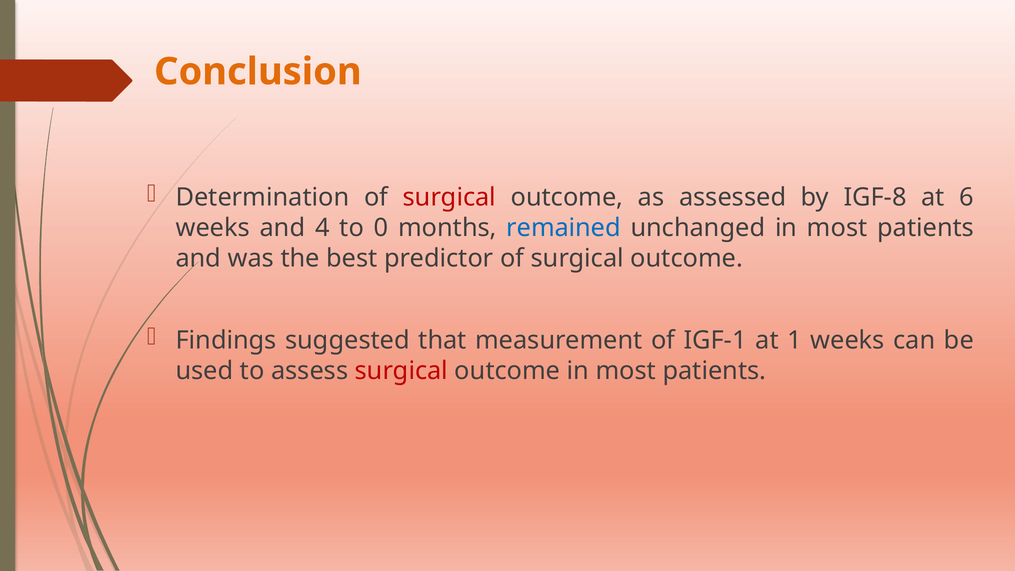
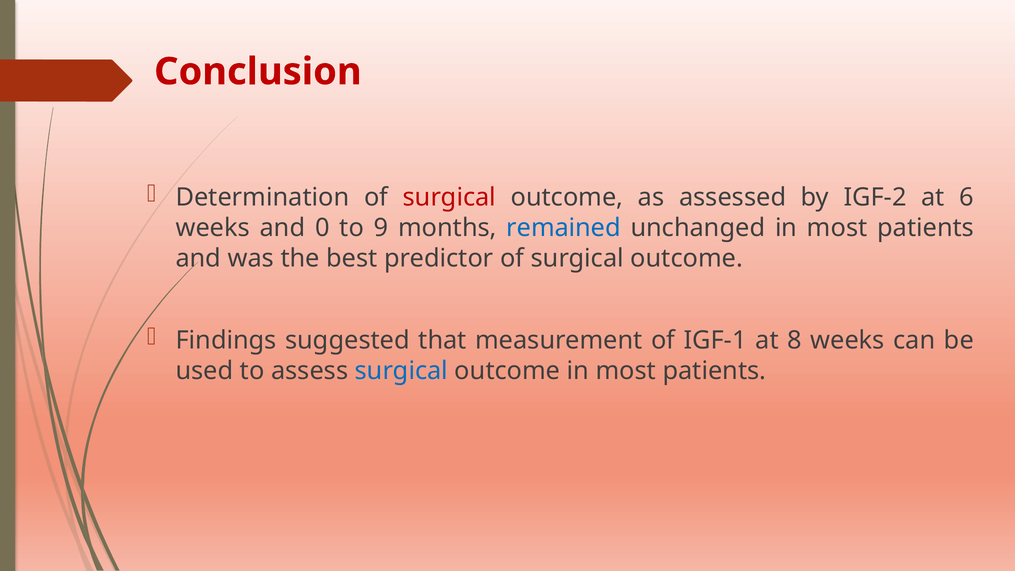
Conclusion colour: orange -> red
IGF-8: IGF-8 -> IGF-2
4: 4 -> 0
0: 0 -> 9
1: 1 -> 8
surgical at (401, 371) colour: red -> blue
